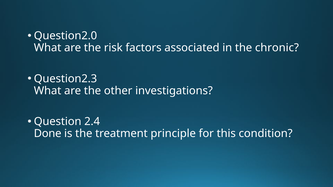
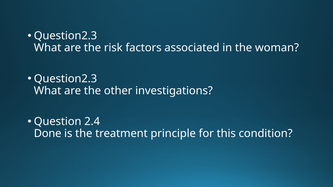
Question2.0 at (65, 36): Question2.0 -> Question2.3
chronic: chronic -> woman
